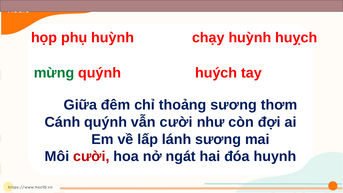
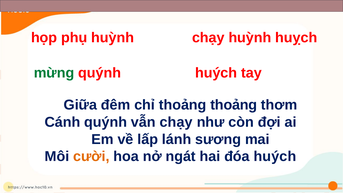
thoảng sương: sương -> thoảng
vẫn cười: cười -> chạy
cười at (91, 156) colour: red -> orange
đóa huynh: huynh -> huých
